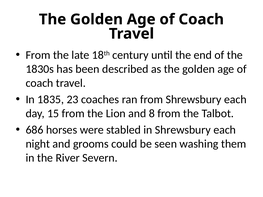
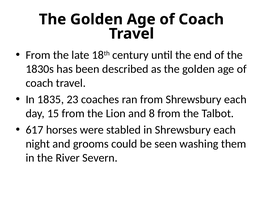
686: 686 -> 617
